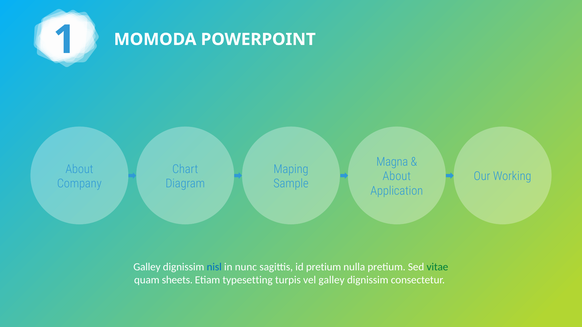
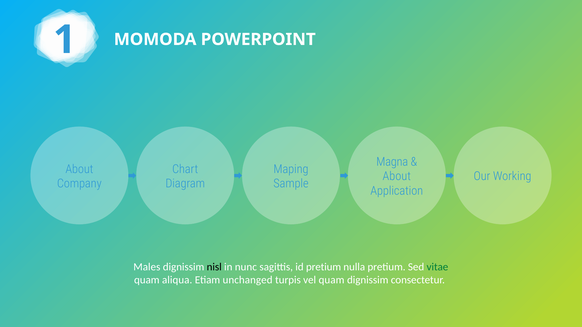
Galley at (147, 267): Galley -> Males
nisl colour: blue -> black
sheets: sheets -> aliqua
typesetting: typesetting -> unchanged
vel galley: galley -> quam
